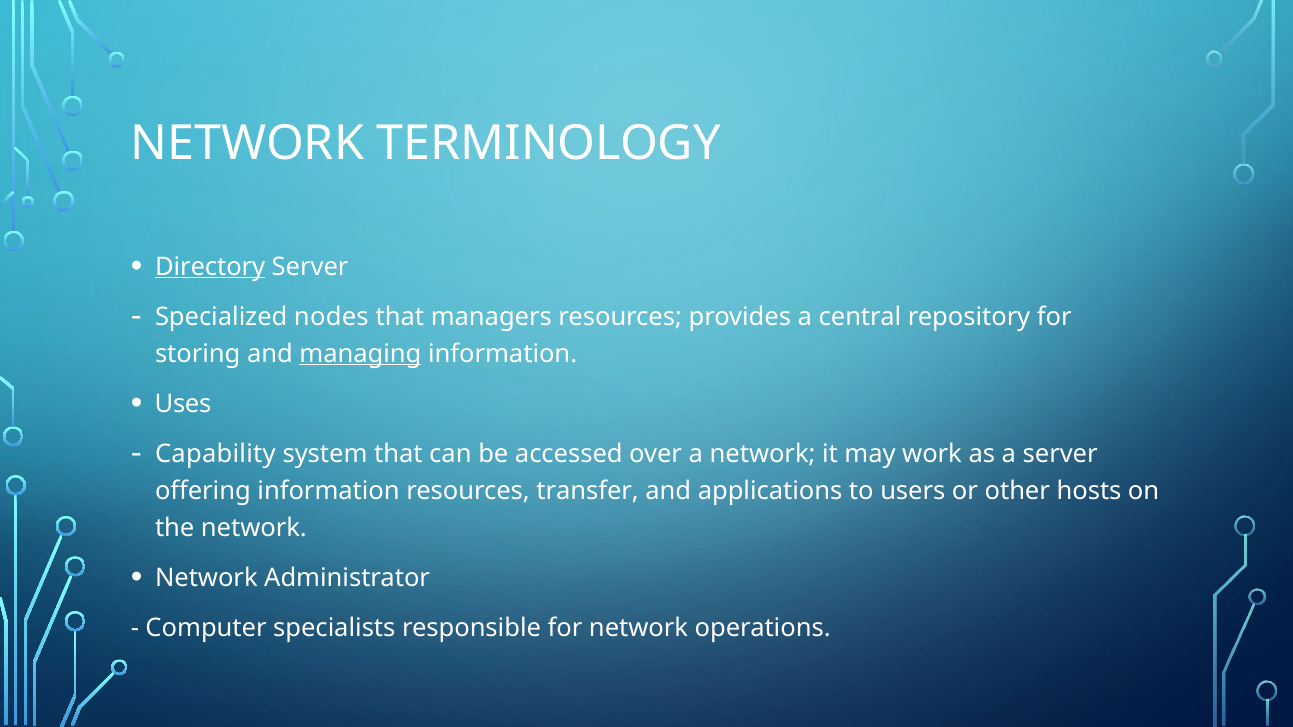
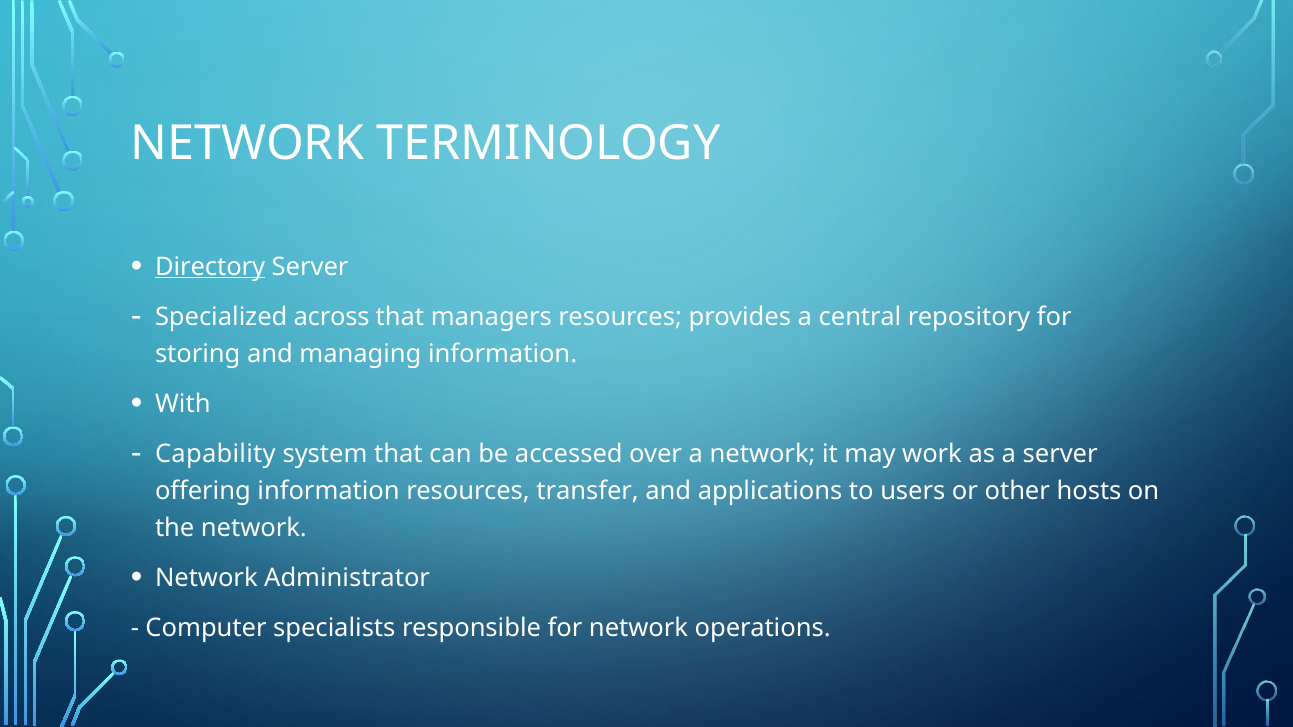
nodes: nodes -> across
managing underline: present -> none
Uses: Uses -> With
